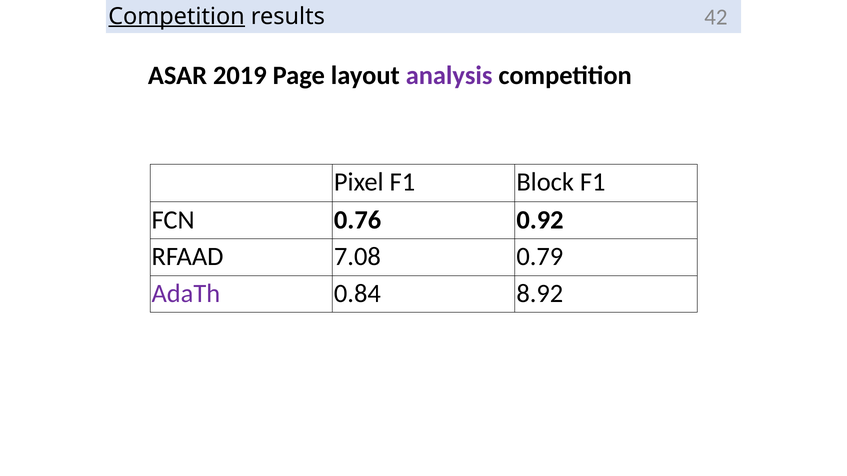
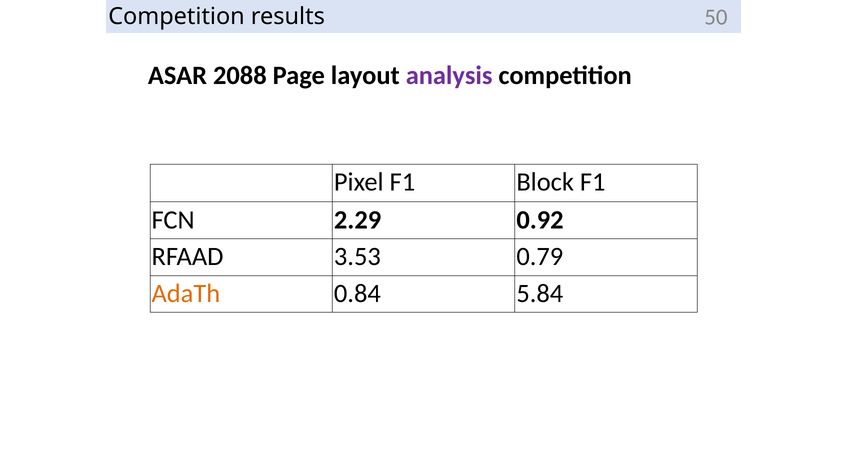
Competition at (177, 16) underline: present -> none
42: 42 -> 50
2019: 2019 -> 2088
0.76: 0.76 -> 2.29
7.08: 7.08 -> 3.53
AdaTh colour: purple -> orange
8.92: 8.92 -> 5.84
